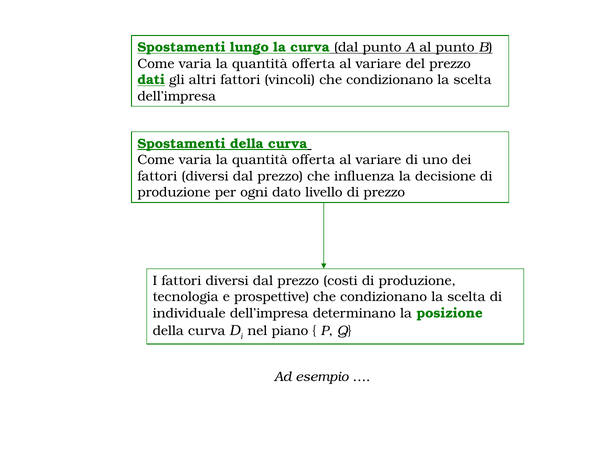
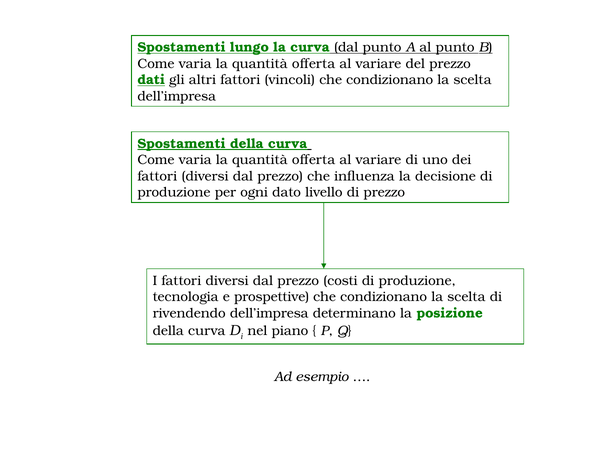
individuale: individuale -> rivendendo
